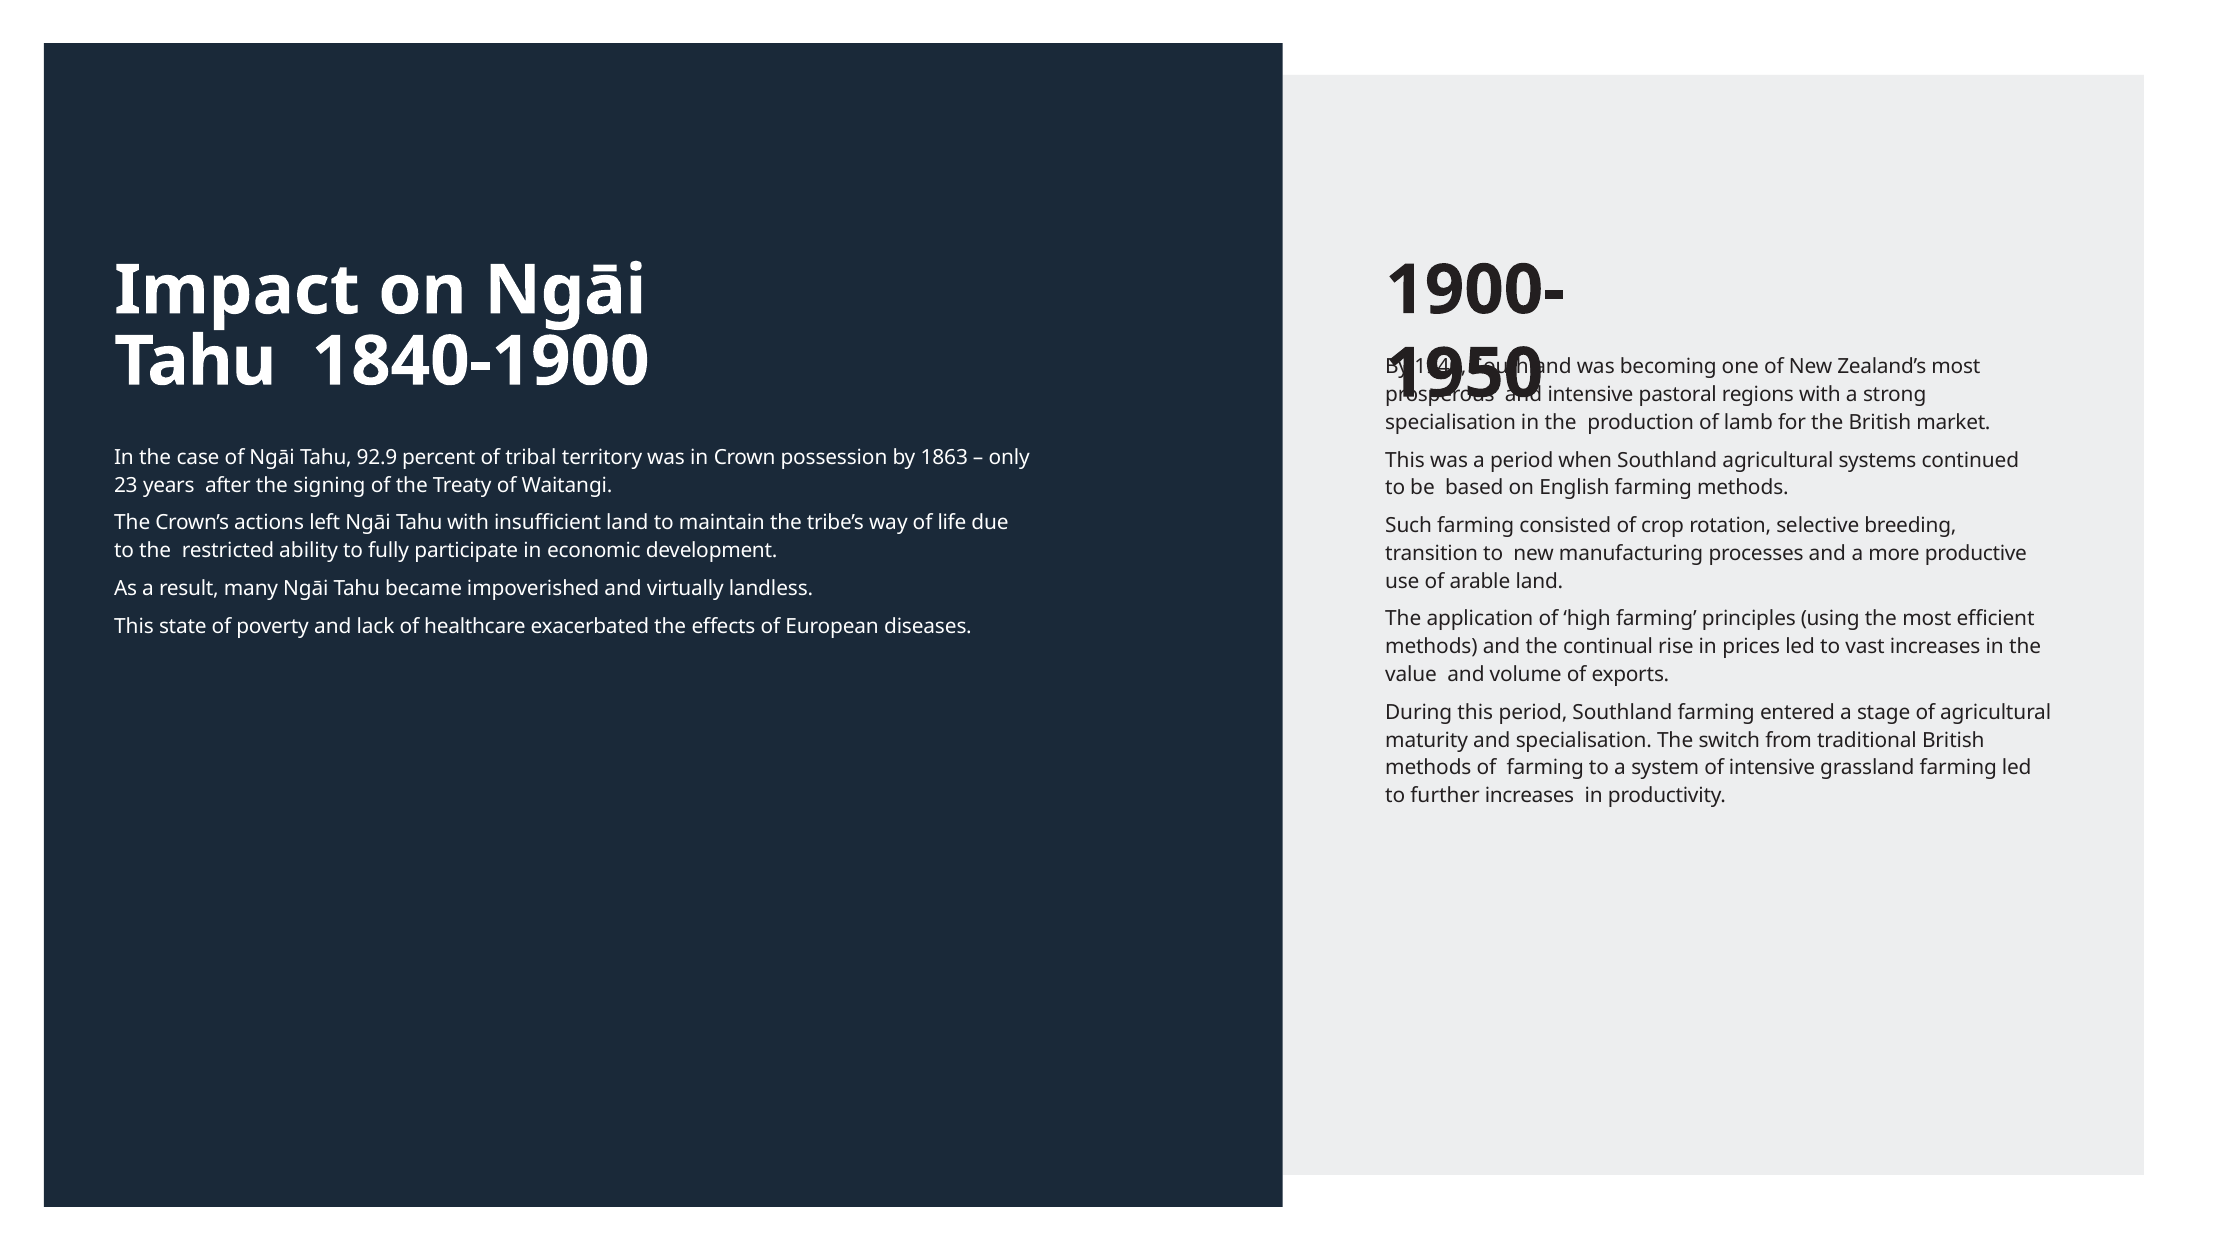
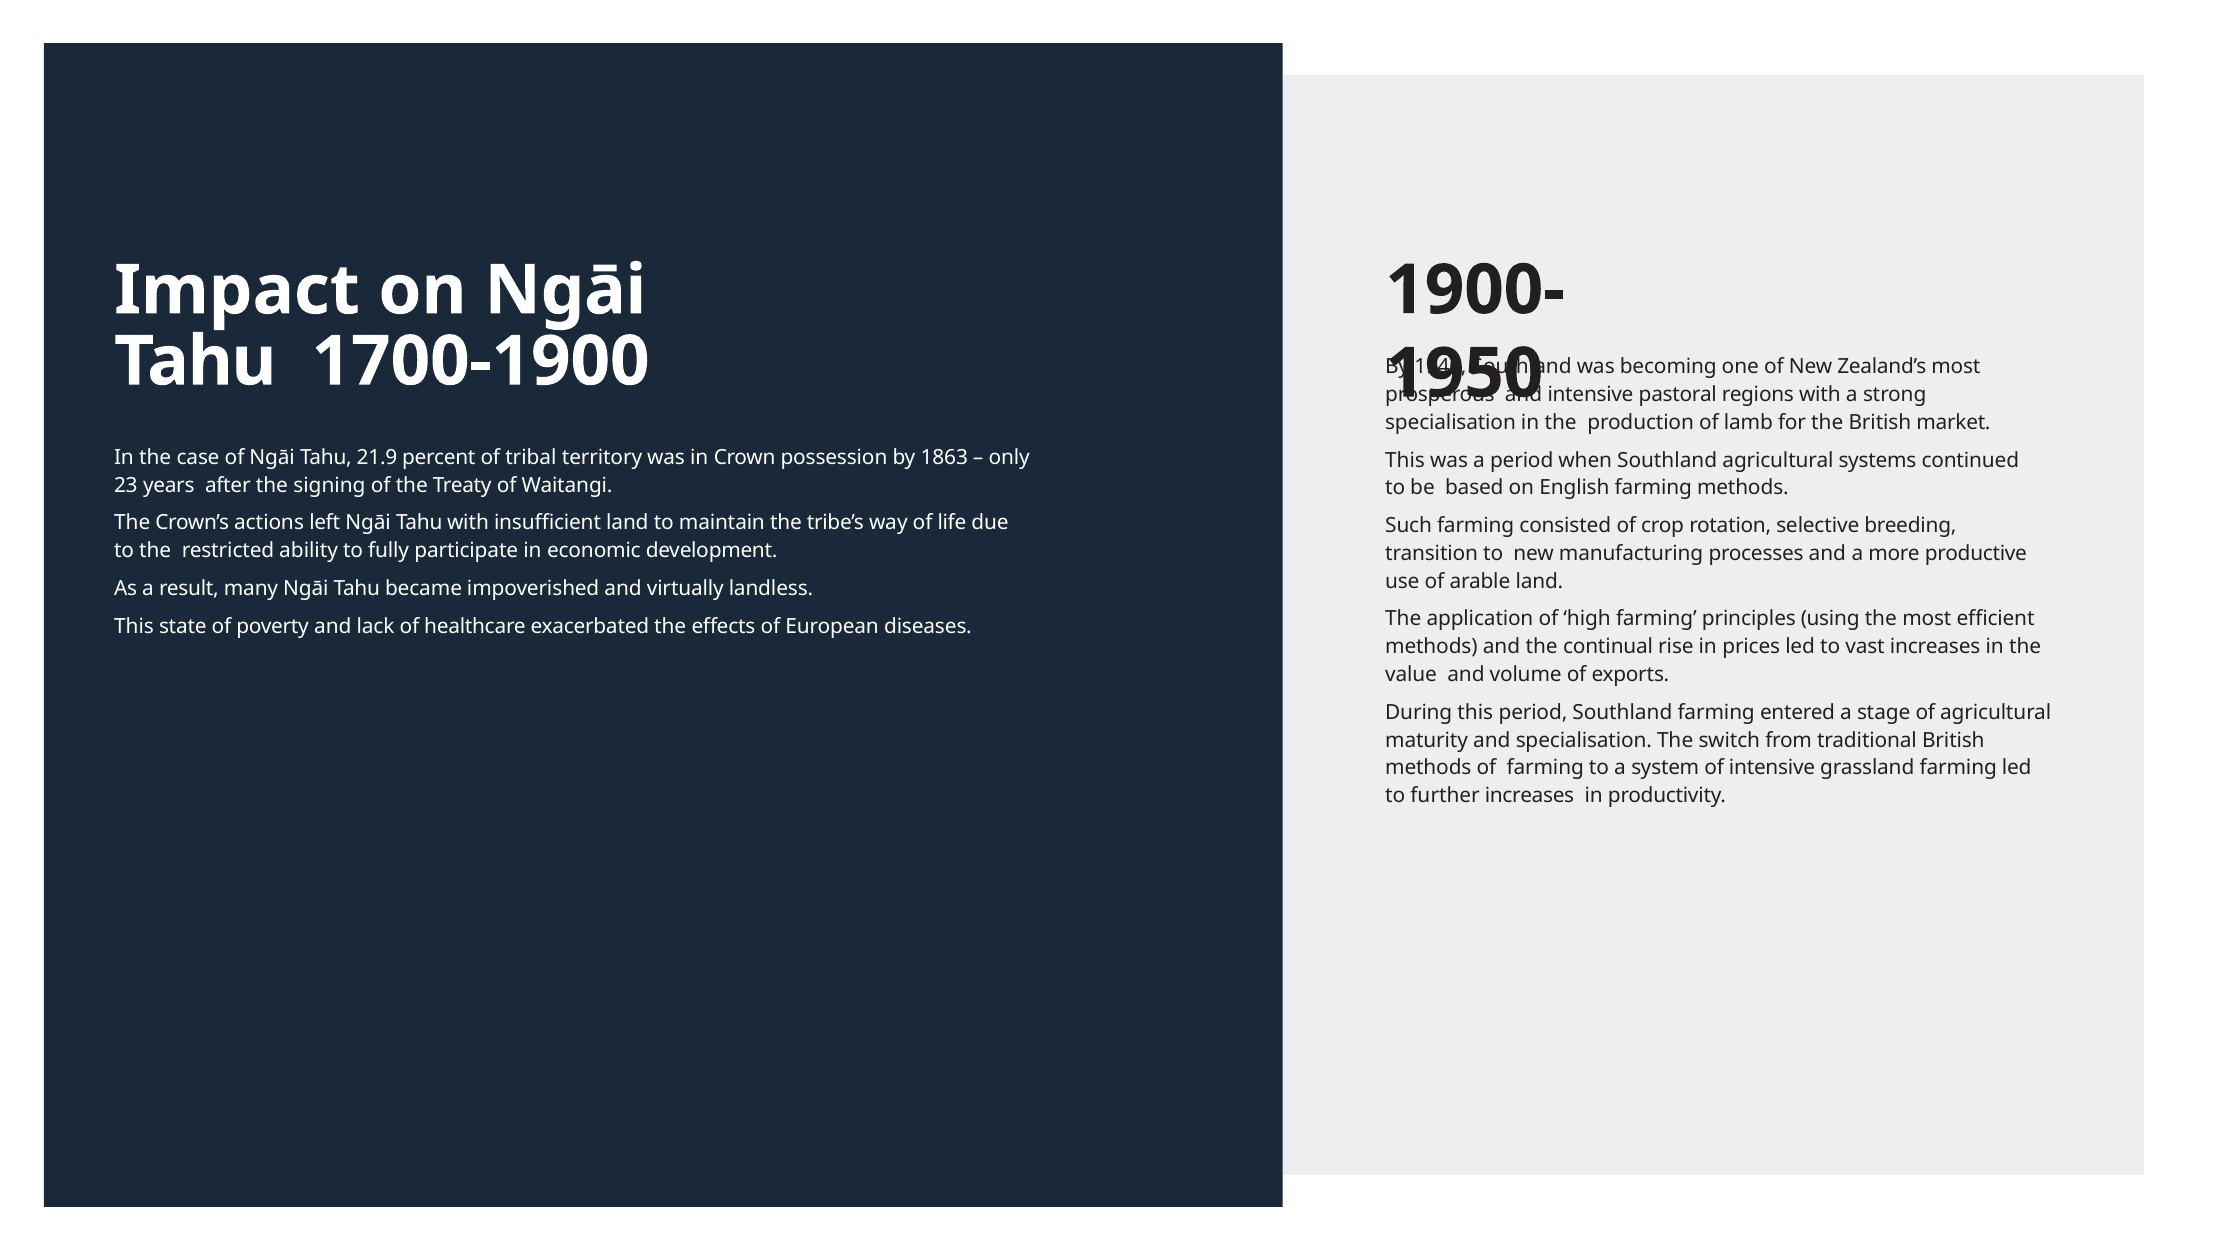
1840-1900: 1840-1900 -> 1700-1900
92.9: 92.9 -> 21.9
